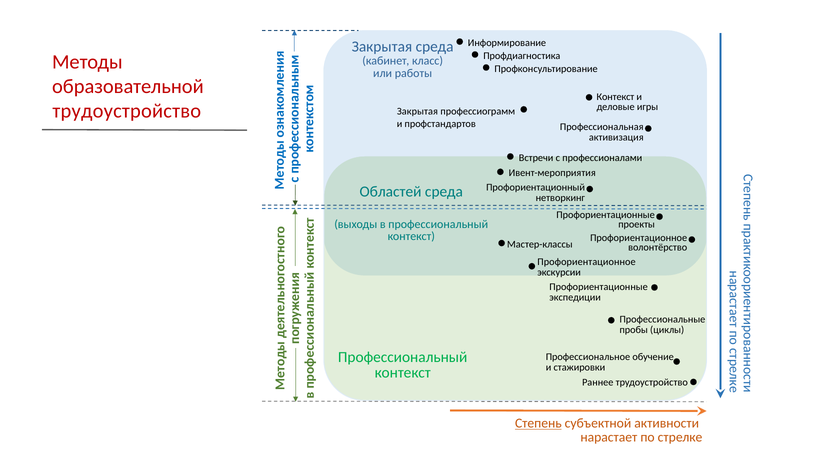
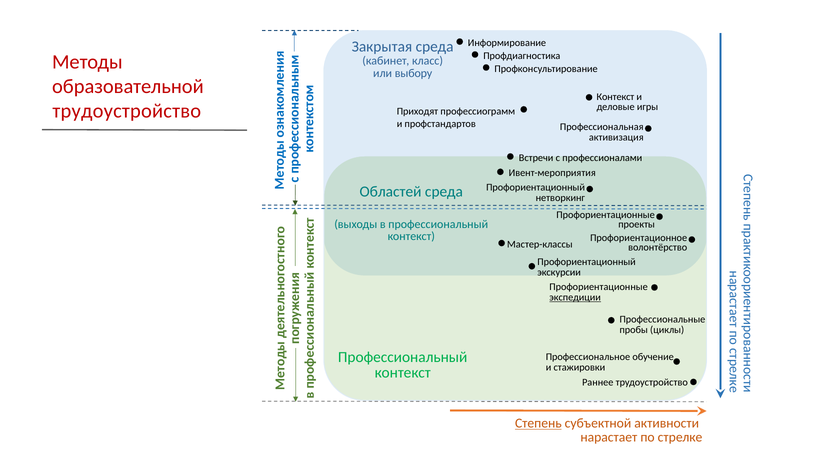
работы: работы -> выбору
Закрытая at (417, 112): Закрытая -> Приходят
Профориентационное at (587, 262): Профориентационное -> Профориентационный
экспедиции underline: none -> present
